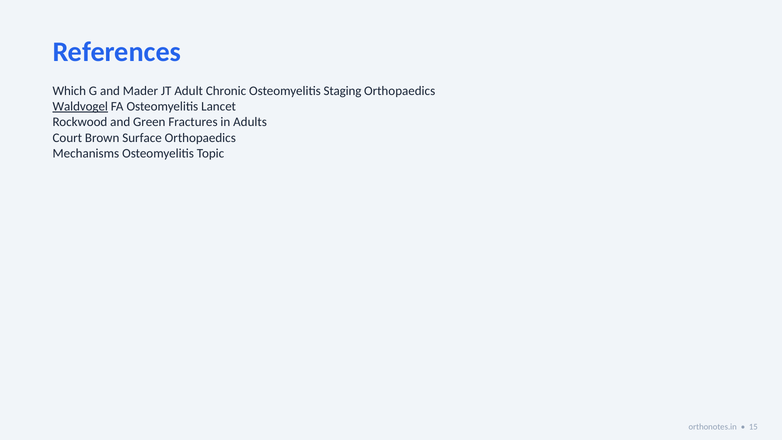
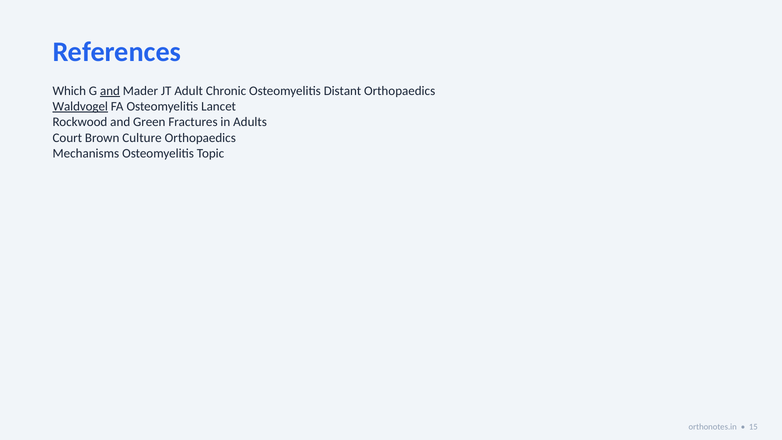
and at (110, 91) underline: none -> present
Staging: Staging -> Distant
Surface: Surface -> Culture
